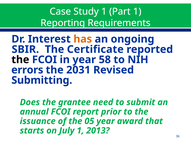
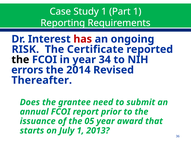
has colour: orange -> red
SBIR: SBIR -> RISK
58: 58 -> 34
2031: 2031 -> 2014
Submitting: Submitting -> Thereafter
